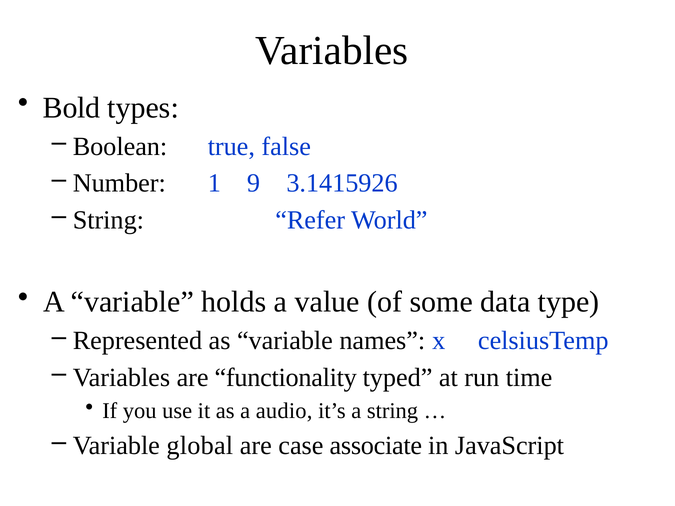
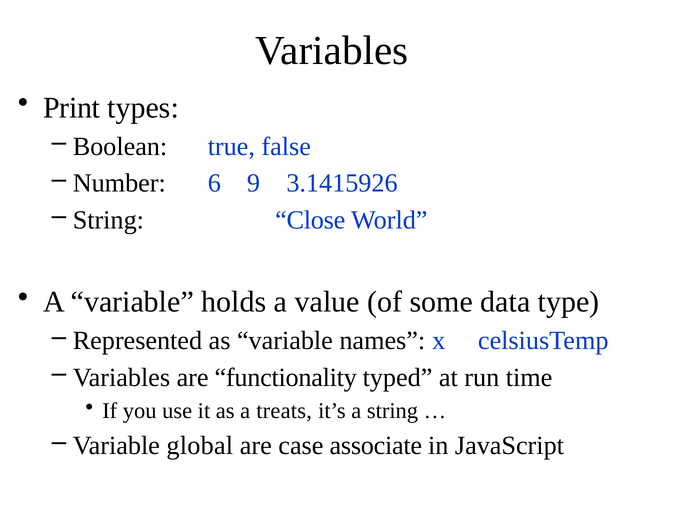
Bold: Bold -> Print
1: 1 -> 6
Refer: Refer -> Close
audio: audio -> treats
